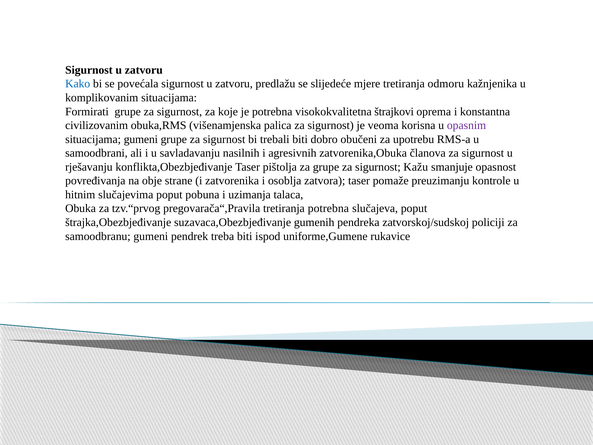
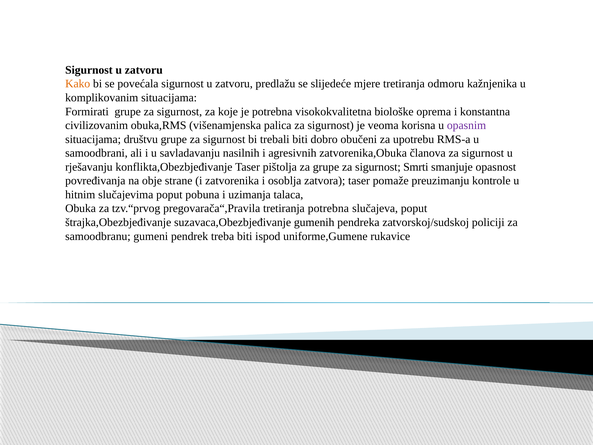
Kako colour: blue -> orange
štrajkovi: štrajkovi -> biološke
situacijama gumeni: gumeni -> društvu
Kažu: Kažu -> Smrti
